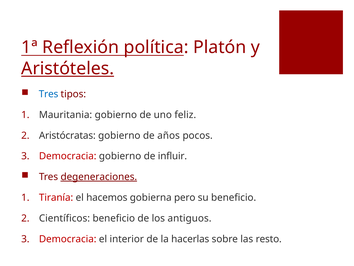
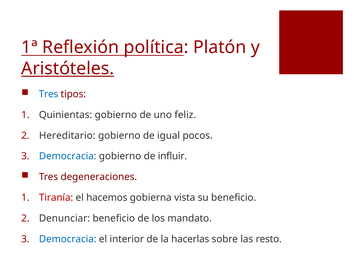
Mauritania: Mauritania -> Quinientas
Aristócratas: Aristócratas -> Hereditario
años: años -> igual
Democracia at (68, 156) colour: red -> blue
degeneraciones underline: present -> none
pero: pero -> vista
Científicos: Científicos -> Denunciar
antiguos: antiguos -> mandato
Democracia at (68, 239) colour: red -> blue
